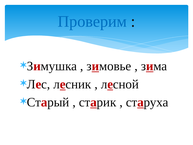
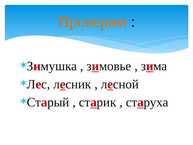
Проверим colour: blue -> orange
